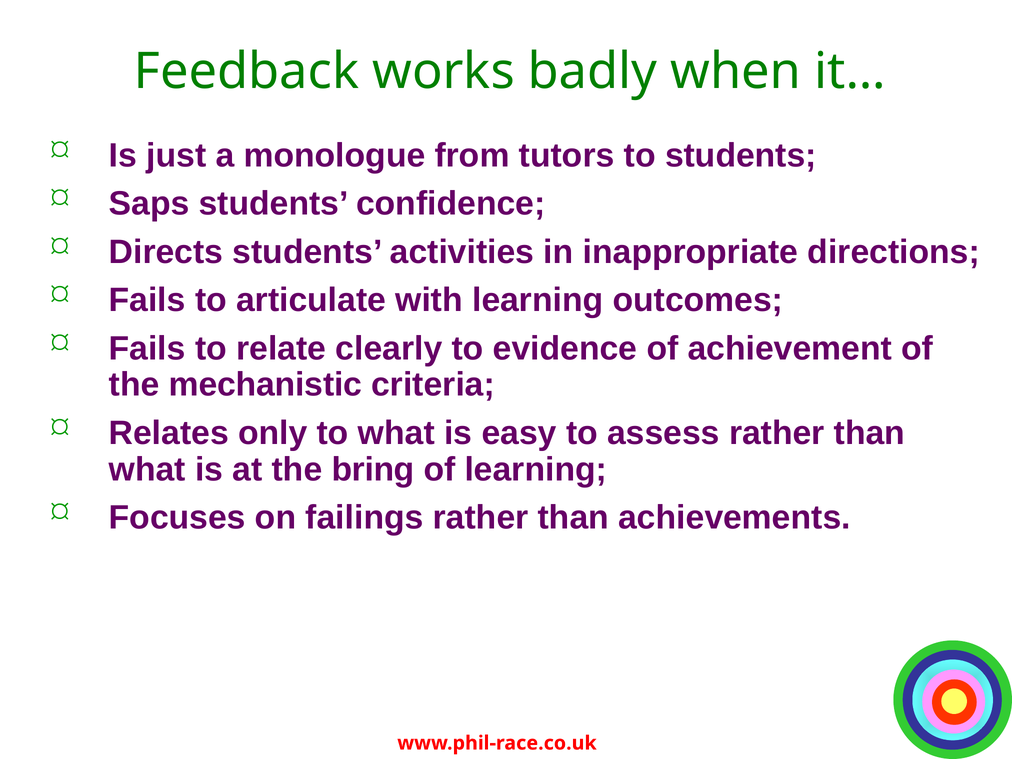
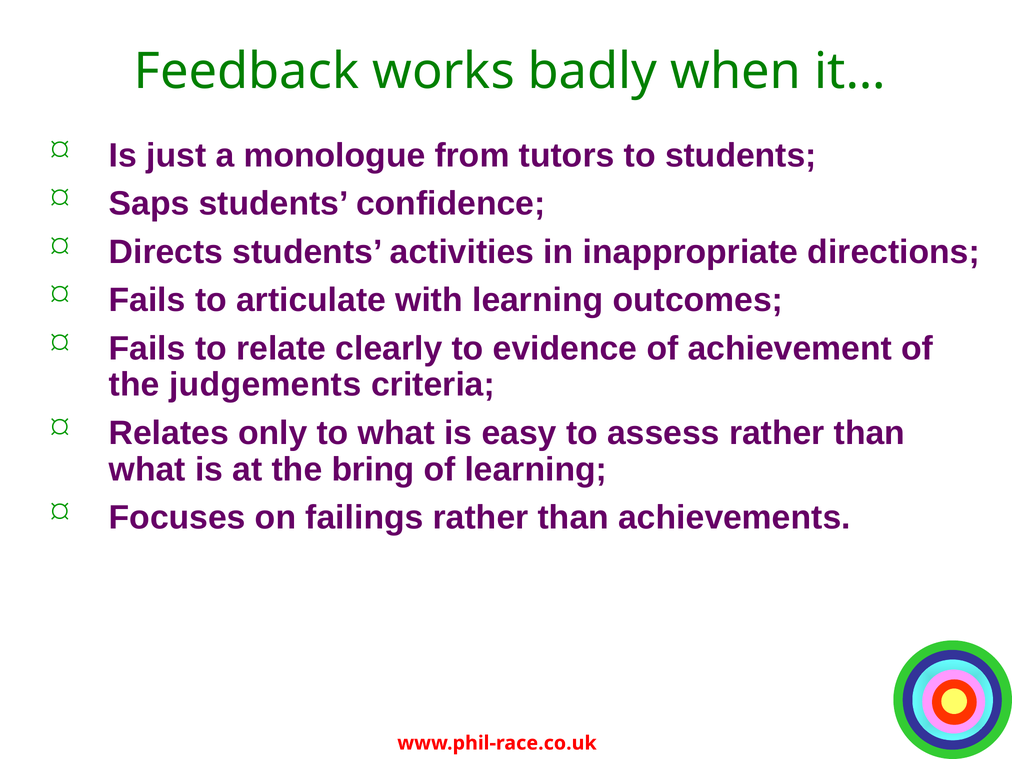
mechanistic: mechanistic -> judgements
